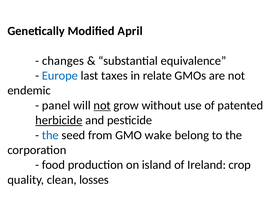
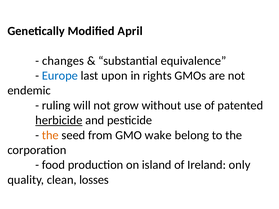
taxes: taxes -> upon
relate: relate -> rights
panel: panel -> ruling
not at (102, 105) underline: present -> none
the at (50, 135) colour: blue -> orange
crop: crop -> only
